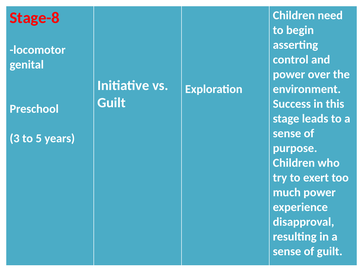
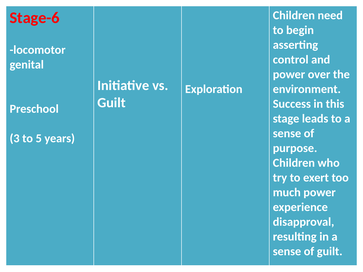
Stage-8: Stage-8 -> Stage-6
